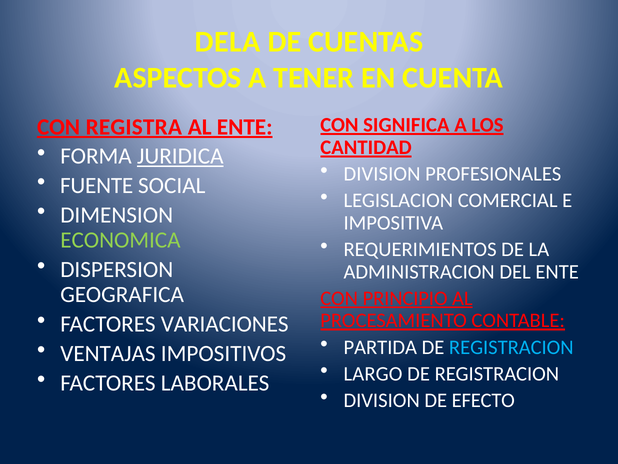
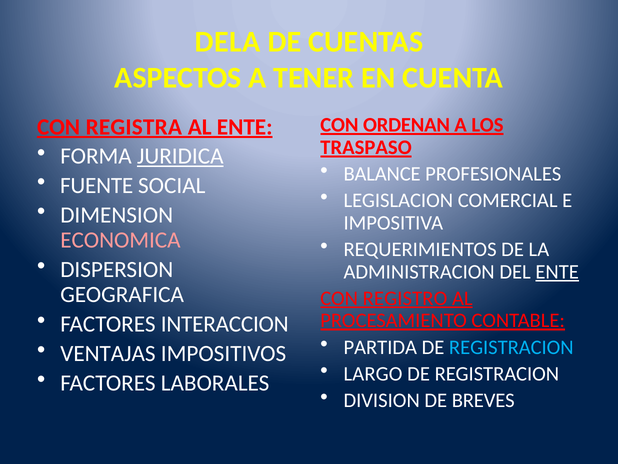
SIGNIFICA: SIGNIFICA -> ORDENAN
CANTIDAD: CANTIDAD -> TRASPASO
DIVISION at (382, 174): DIVISION -> BALANCE
ECONOMICA colour: light green -> pink
ENTE at (557, 271) underline: none -> present
PRINCIPIO: PRINCIPIO -> REGISTRO
VARIACIONES: VARIACIONES -> INTERACCION
EFECTO: EFECTO -> BREVES
